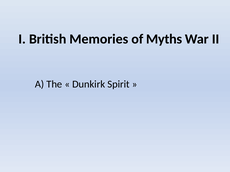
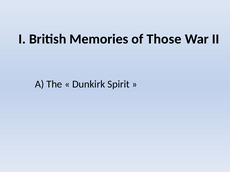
Myths: Myths -> Those
